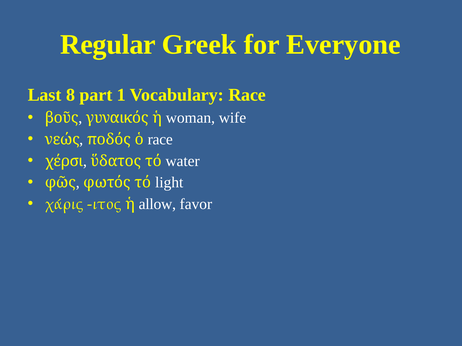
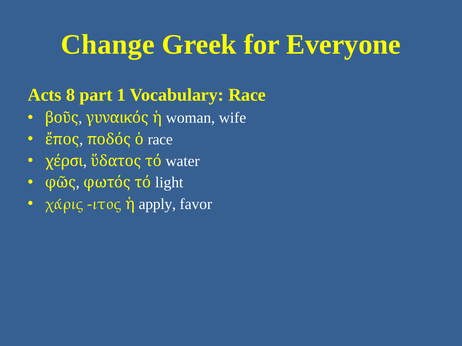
Regular: Regular -> Change
Last: Last -> Acts
νεώς: νεώς -> ἔπος
allow: allow -> apply
